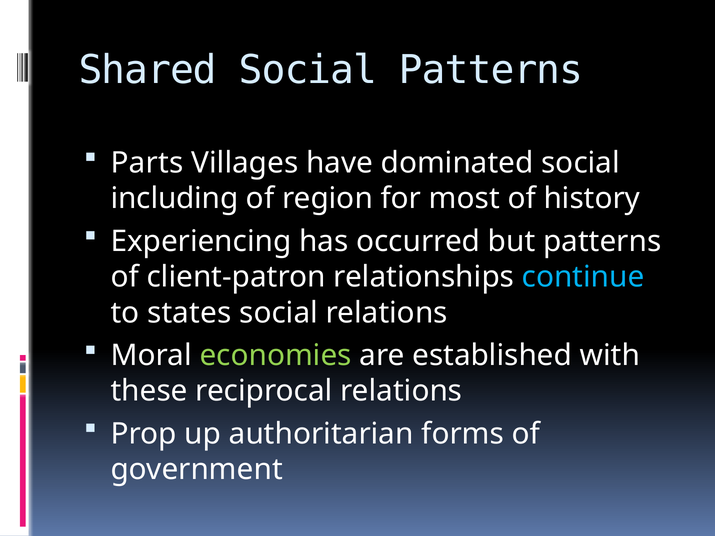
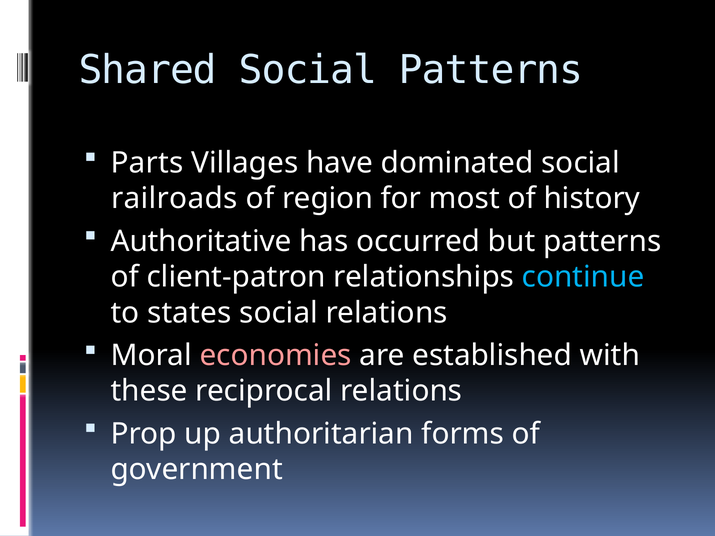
including: including -> railroads
Experiencing: Experiencing -> Authoritative
economies colour: light green -> pink
